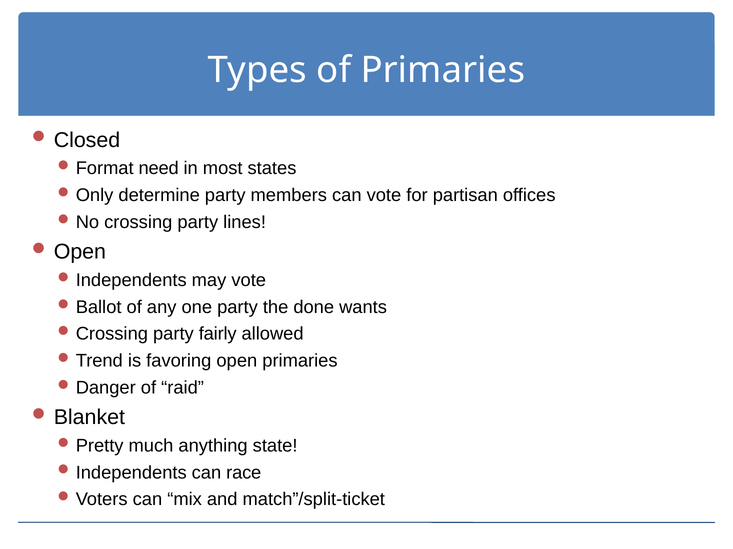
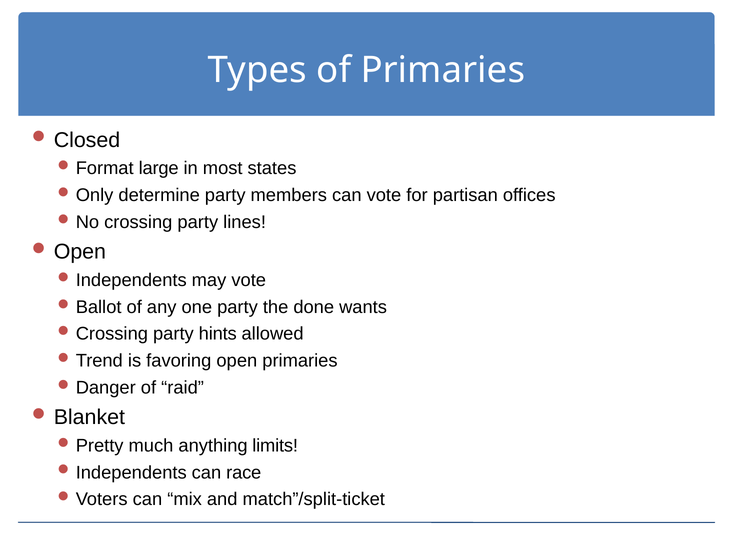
need: need -> large
fairly: fairly -> hints
state: state -> limits
